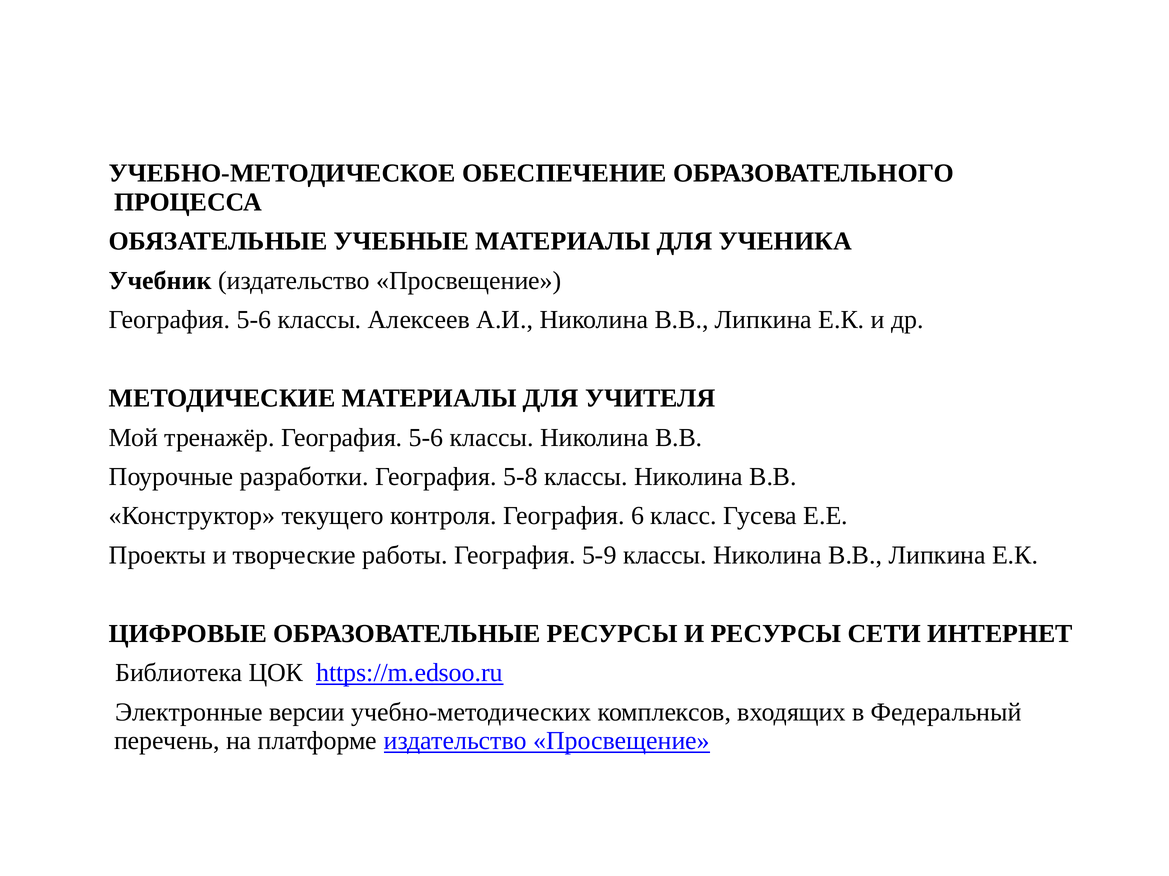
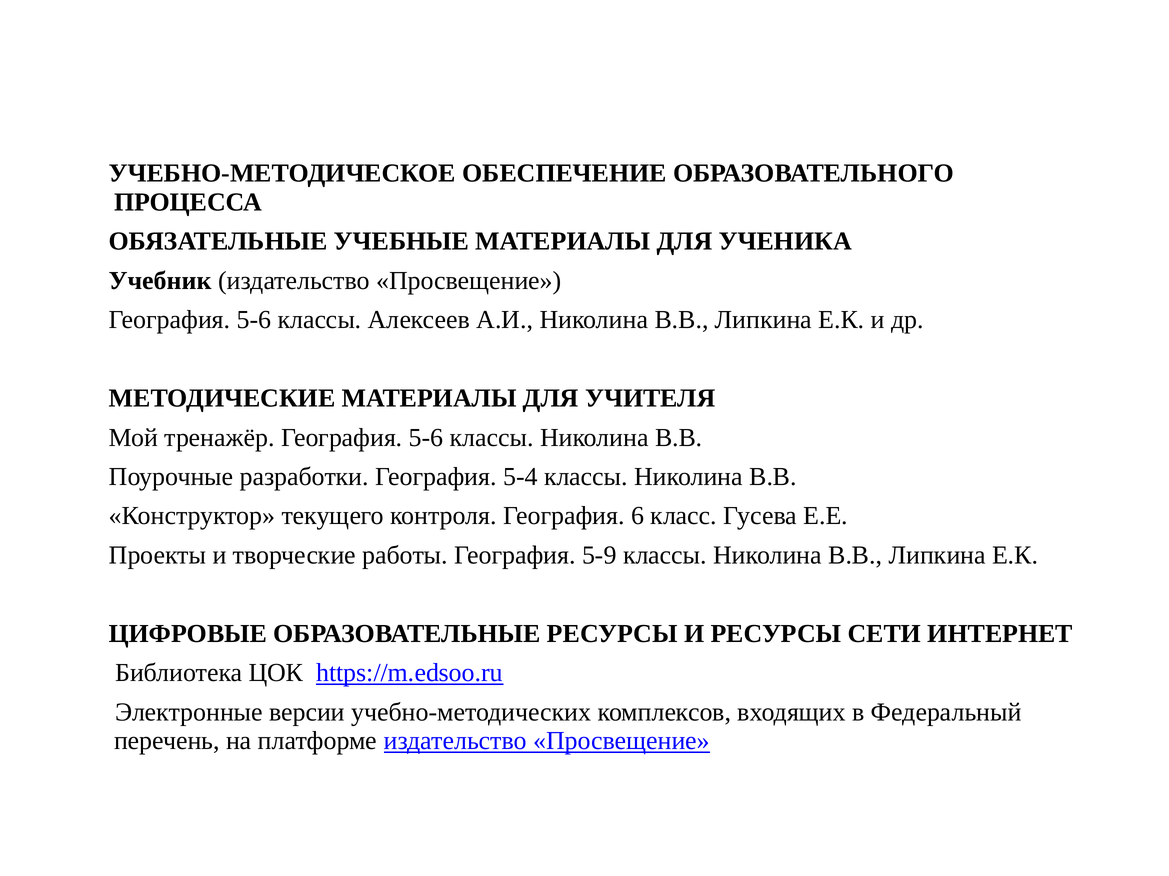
5-8: 5-8 -> 5-4
